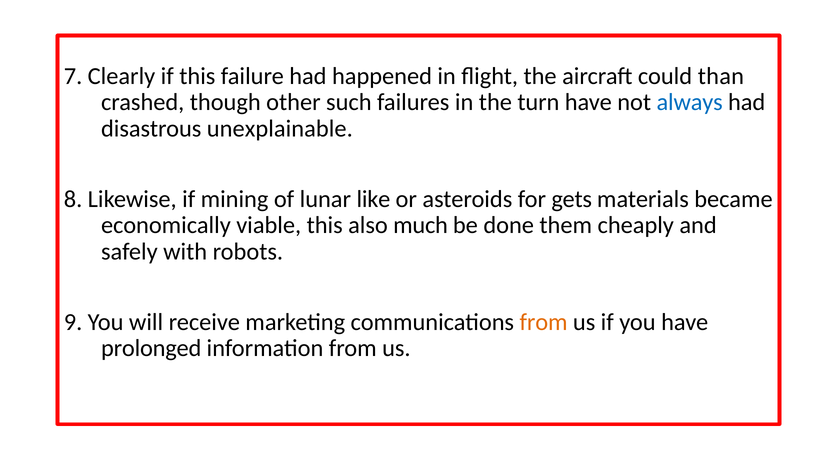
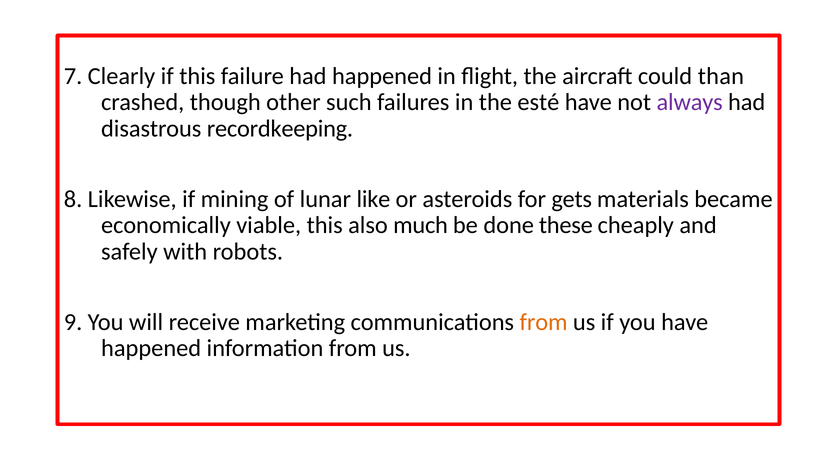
turn: turn -> esté
always colour: blue -> purple
unexplainable: unexplainable -> recordkeeping
them: them -> these
prolonged at (151, 348): prolonged -> happened
